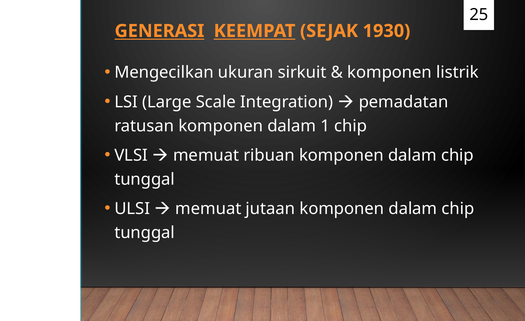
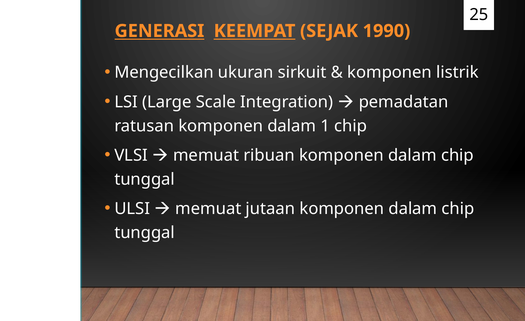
1930: 1930 -> 1990
